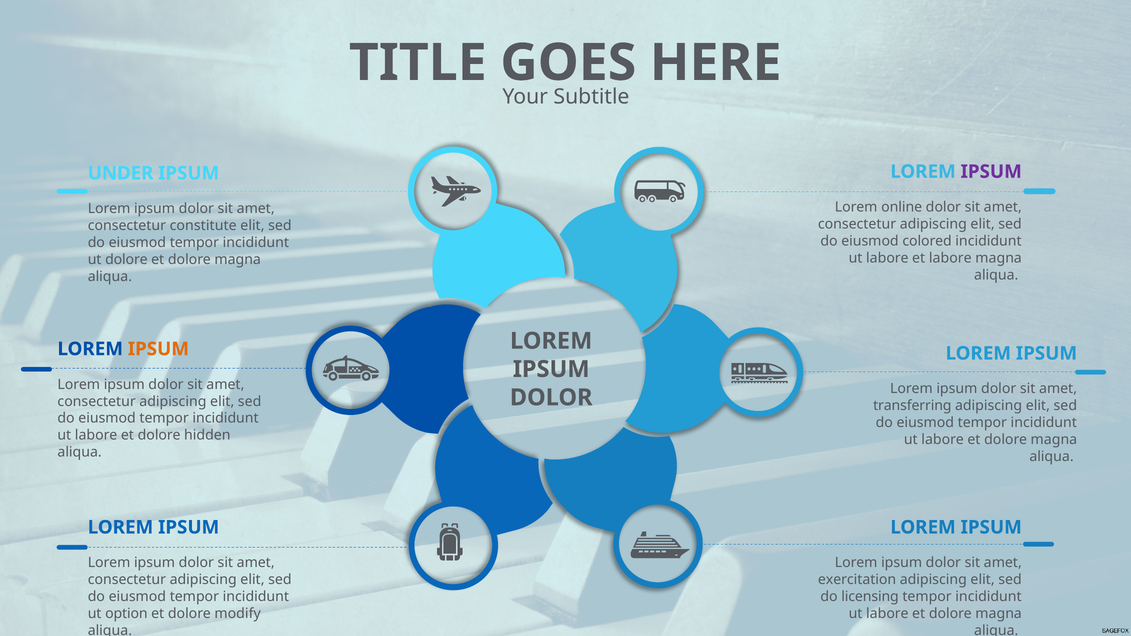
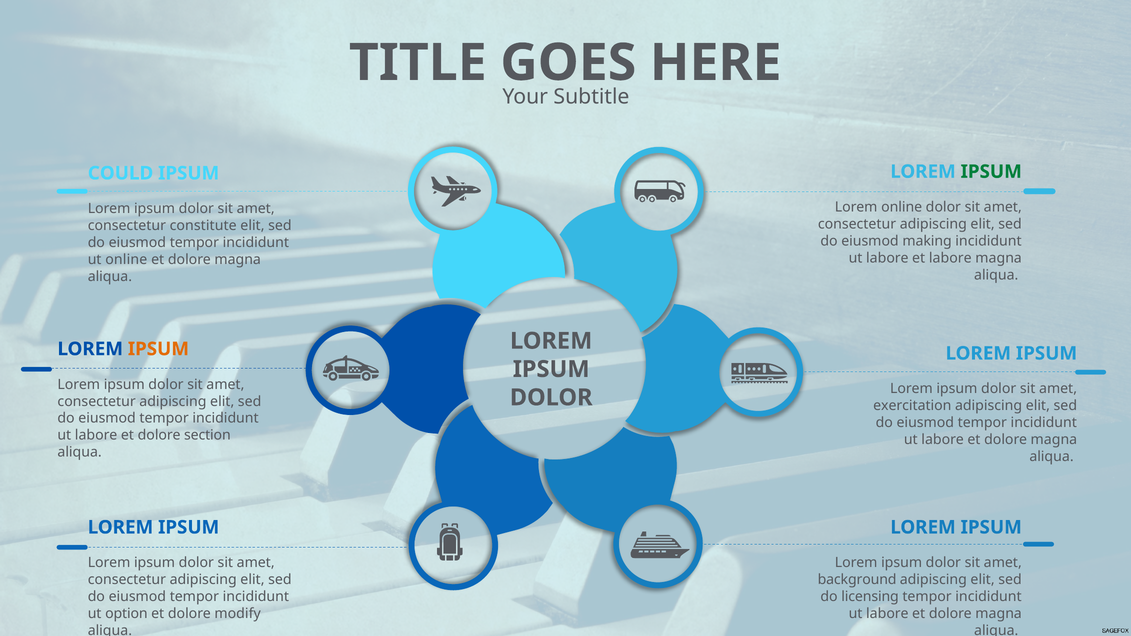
IPSUM at (991, 172) colour: purple -> green
UNDER: UNDER -> COULD
colored: colored -> making
ut dolore: dolore -> online
transferring: transferring -> exercitation
hidden: hidden -> section
exercitation: exercitation -> background
